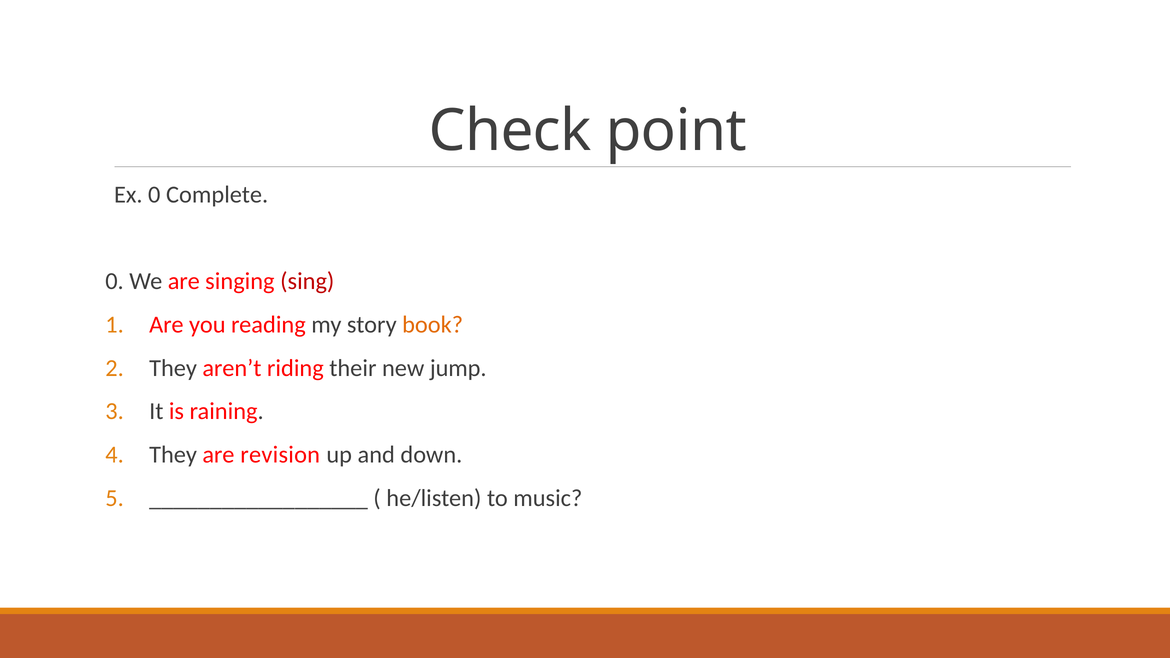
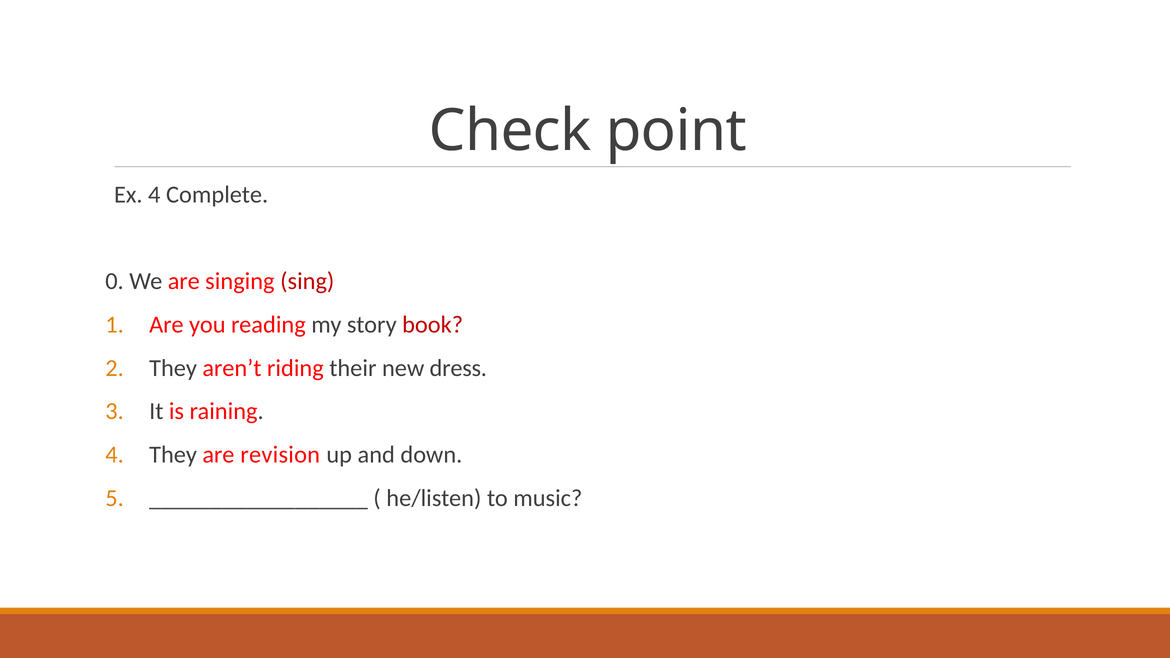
Ex 0: 0 -> 4
book colour: orange -> red
jump: jump -> dress
